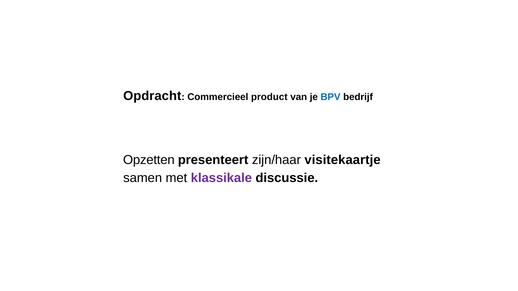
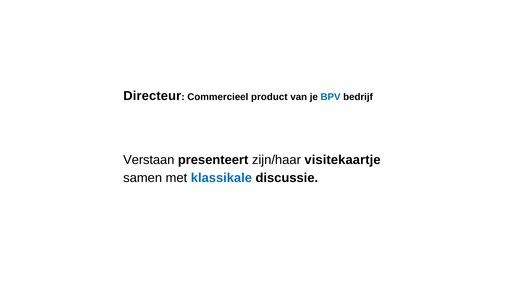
Opdracht: Opdracht -> Directeur
Opzetten: Opzetten -> Verstaan
klassikale colour: purple -> blue
